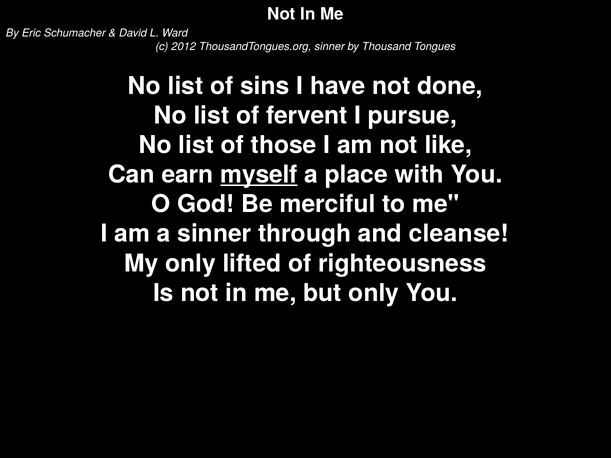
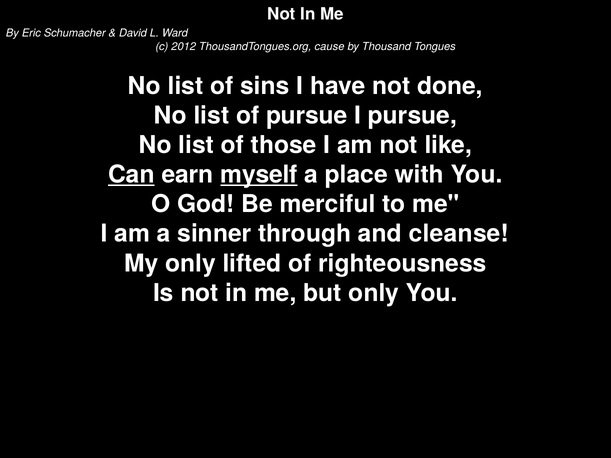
ThousandTongues.org sinner: sinner -> cause
of fervent: fervent -> pursue
Can underline: none -> present
